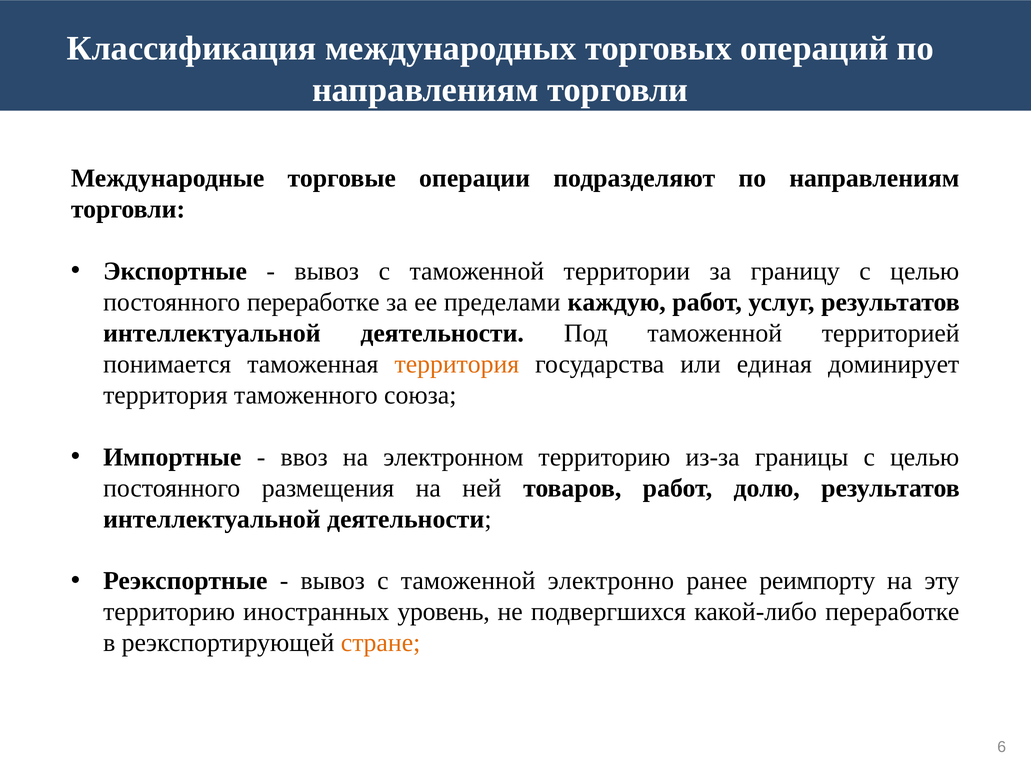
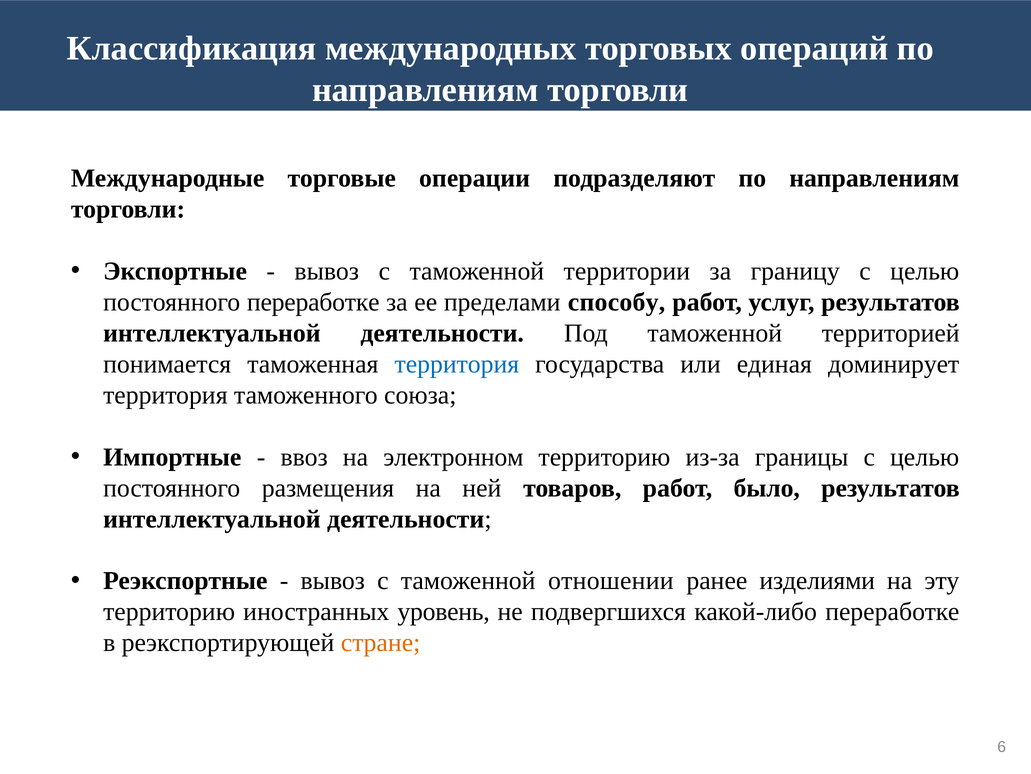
каждую: каждую -> способу
территория at (457, 364) colour: orange -> blue
долю: долю -> было
электронно: электронно -> отношении
реимпорту: реимпорту -> изделиями
